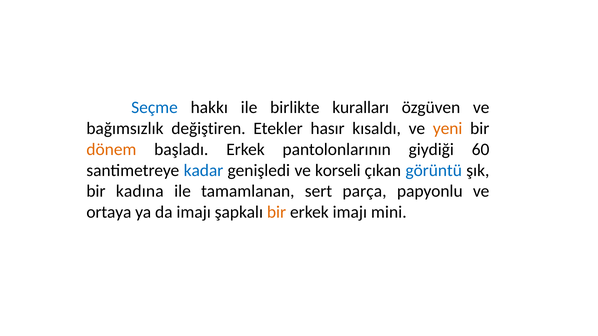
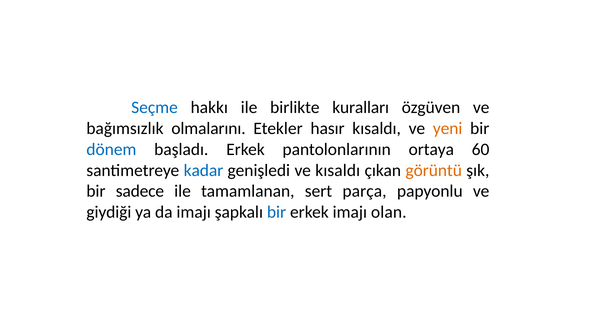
değiştiren: değiştiren -> olmalarını
dönem colour: orange -> blue
giydiği: giydiği -> ortaya
ve korseli: korseli -> kısaldı
görüntü colour: blue -> orange
kadına: kadına -> sadece
ortaya: ortaya -> giydiği
bir at (277, 212) colour: orange -> blue
mini: mini -> olan
